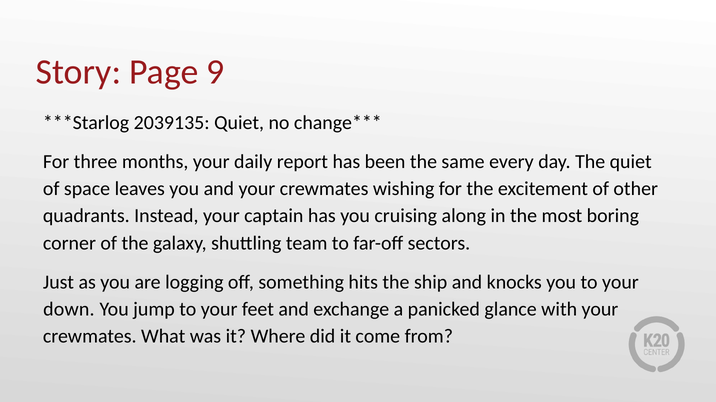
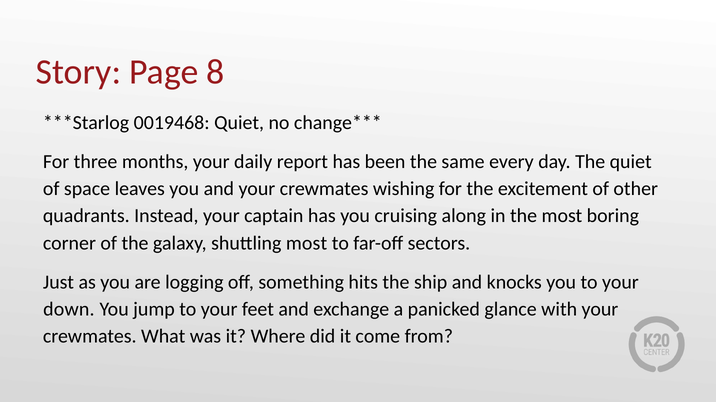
9: 9 -> 8
2039135: 2039135 -> 0019468
shuttling team: team -> most
